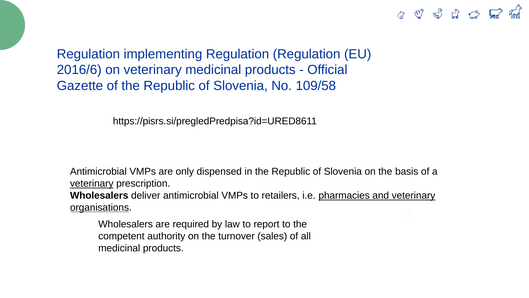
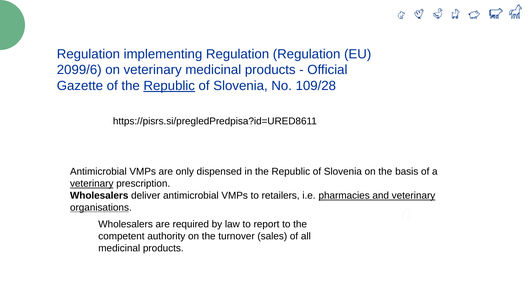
2016/6: 2016/6 -> 2099/6
Republic at (169, 86) underline: none -> present
109/58: 109/58 -> 109/28
